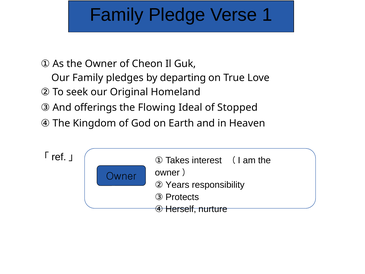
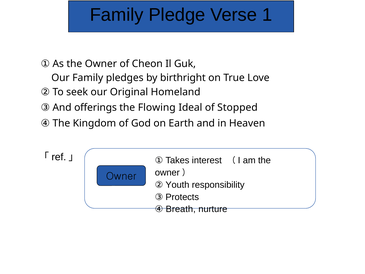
departing: departing -> birthright
Years: Years -> Youth
Herself: Herself -> Breath
